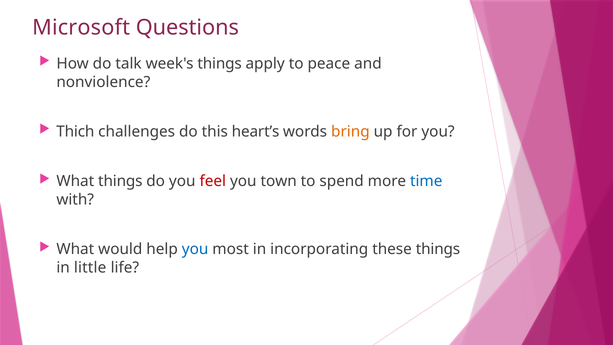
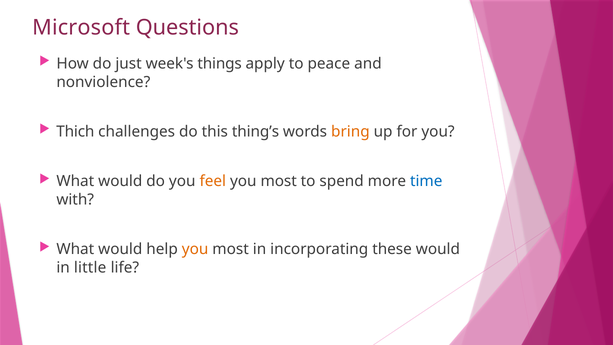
talk: talk -> just
heart’s: heart’s -> thing’s
things at (120, 181): things -> would
feel colour: red -> orange
town at (279, 181): town -> most
you at (195, 249) colour: blue -> orange
these things: things -> would
